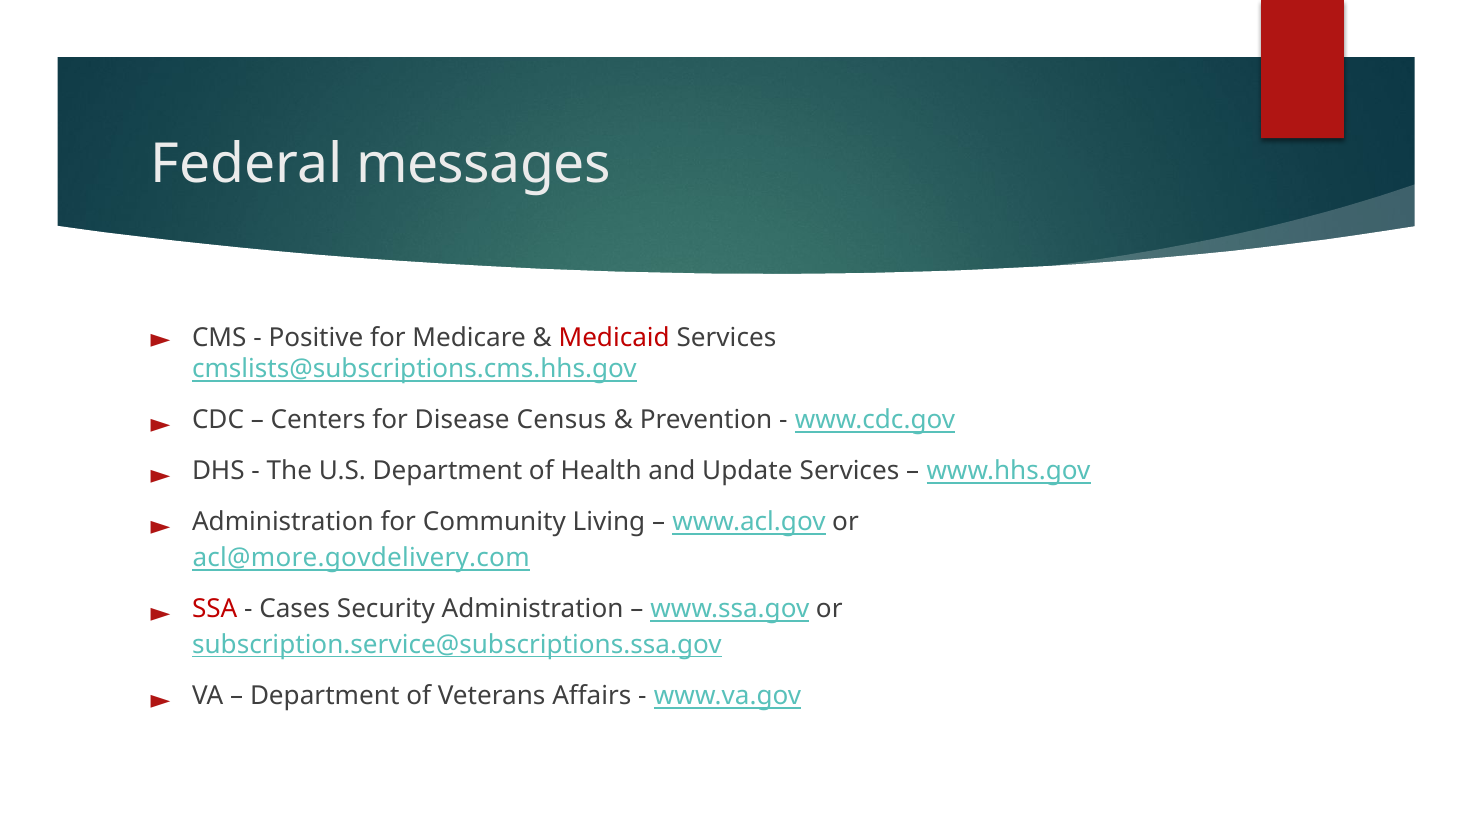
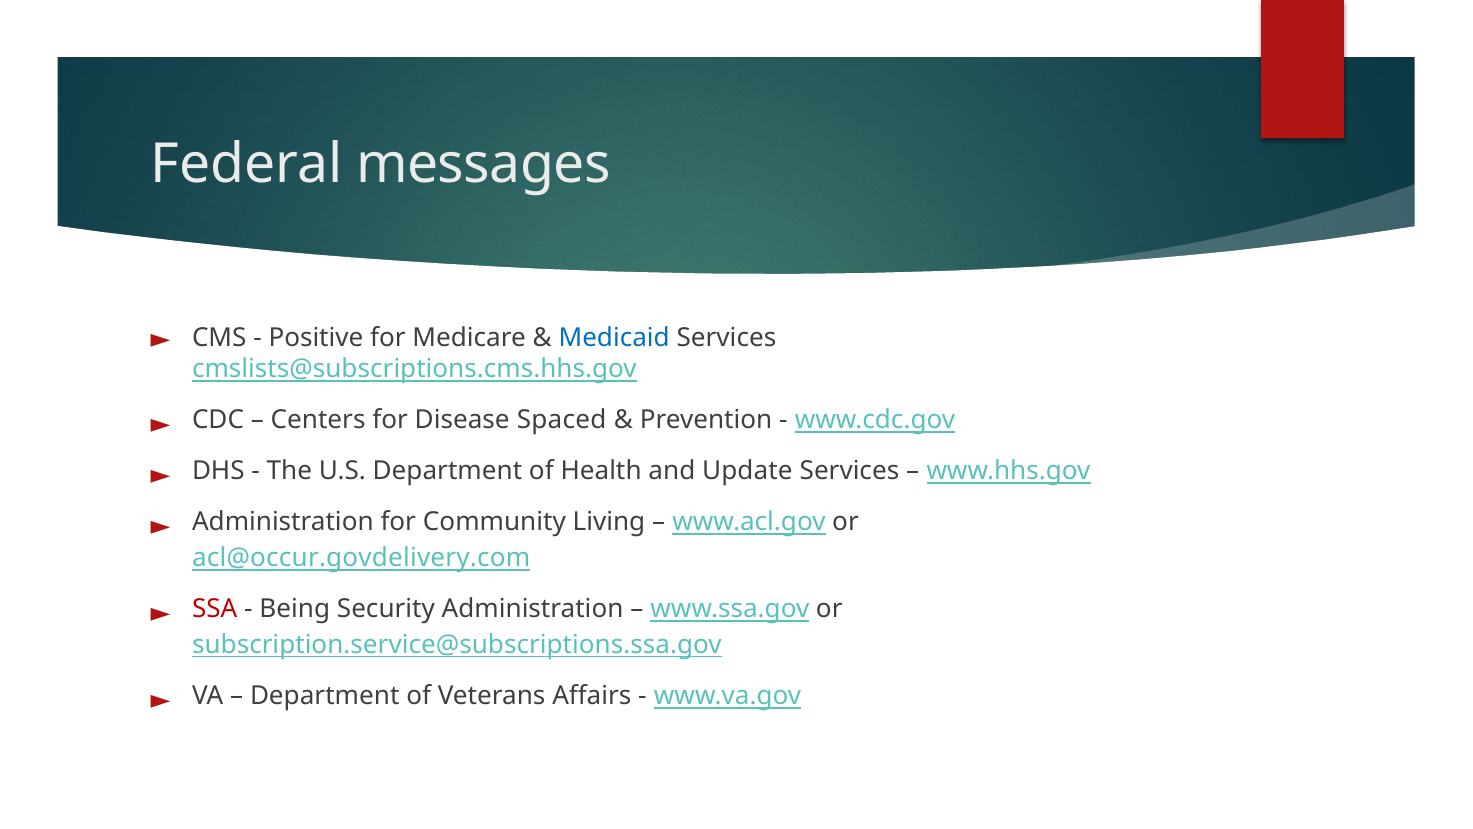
Medicaid colour: red -> blue
Census: Census -> Spaced
acl@more.govdelivery.com: acl@more.govdelivery.com -> acl@occur.govdelivery.com
Cases: Cases -> Being
